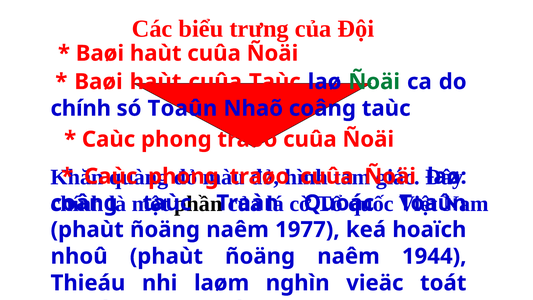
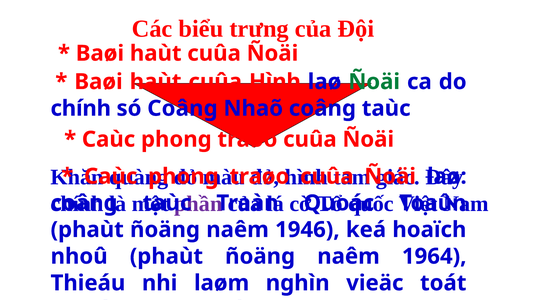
cuûa Taùc: Taùc -> Hình
só Toaûn: Toaûn -> Coâng
phần colour: black -> purple
1977: 1977 -> 1946
1944: 1944 -> 1964
